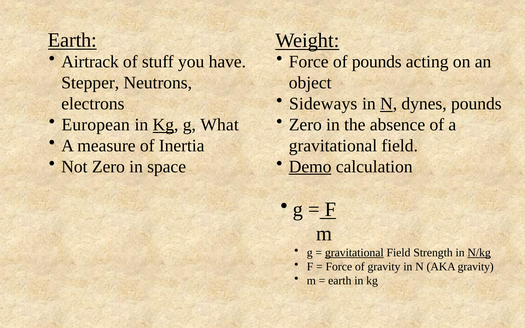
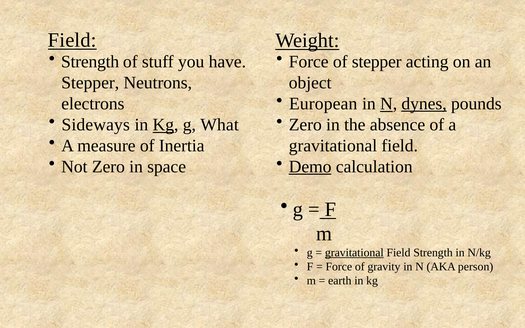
Earth at (72, 40): Earth -> Field
Airtrack at (90, 62): Airtrack -> Strength
of pounds: pounds -> stepper
Sideways: Sideways -> European
dynes underline: none -> present
European: European -> Sideways
N/kg underline: present -> none
AKA gravity: gravity -> person
